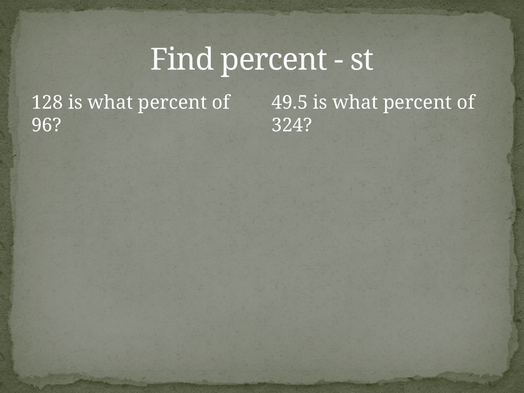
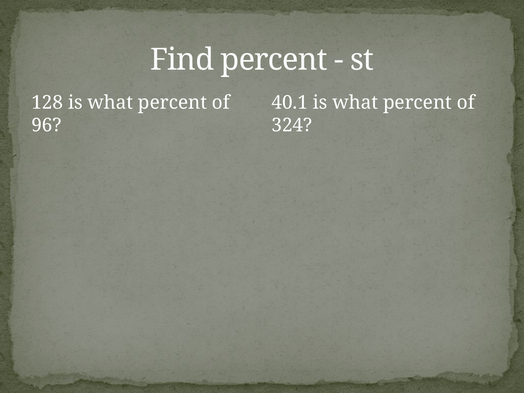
49.5: 49.5 -> 40.1
